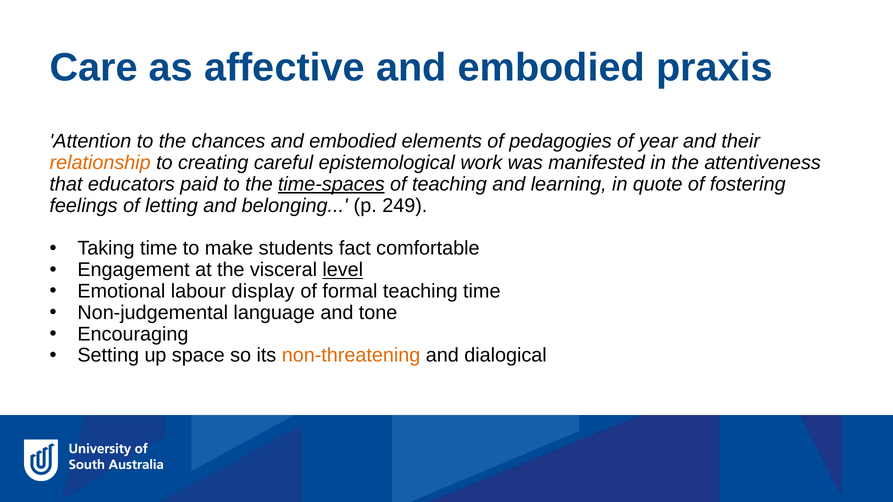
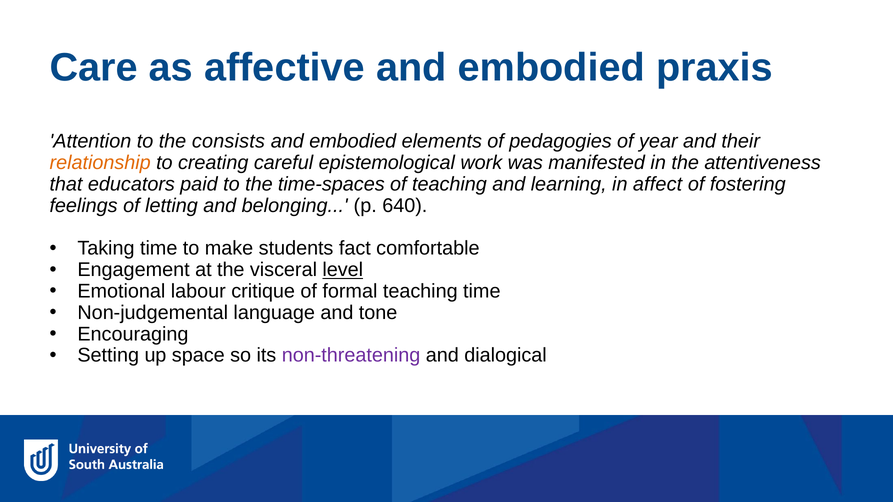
chances: chances -> consists
time-spaces underline: present -> none
quote: quote -> affect
249: 249 -> 640
display: display -> critique
non-threatening colour: orange -> purple
